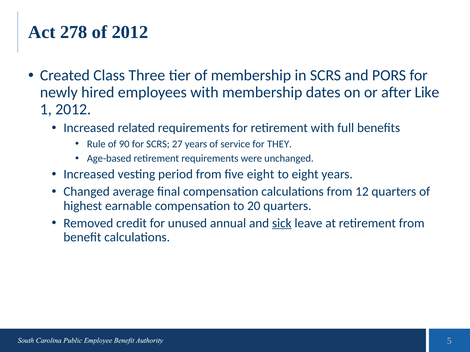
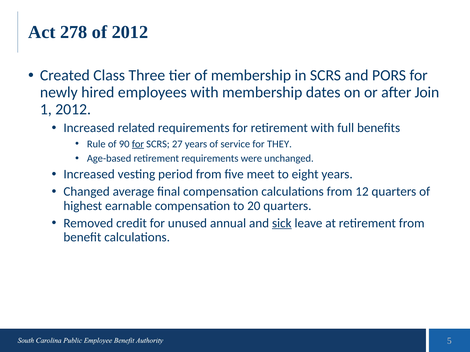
Like: Like -> Join
for at (138, 144) underline: none -> present
five eight: eight -> meet
